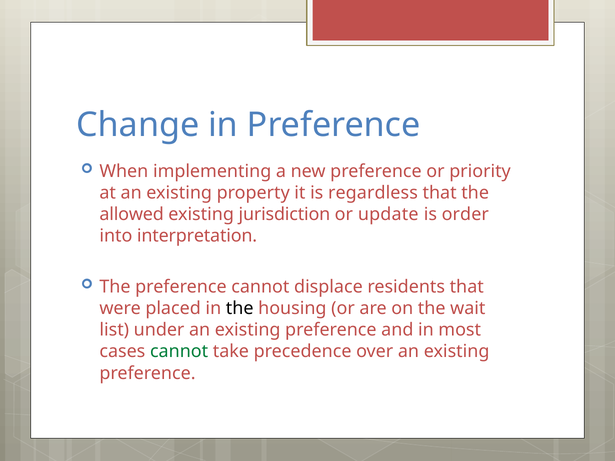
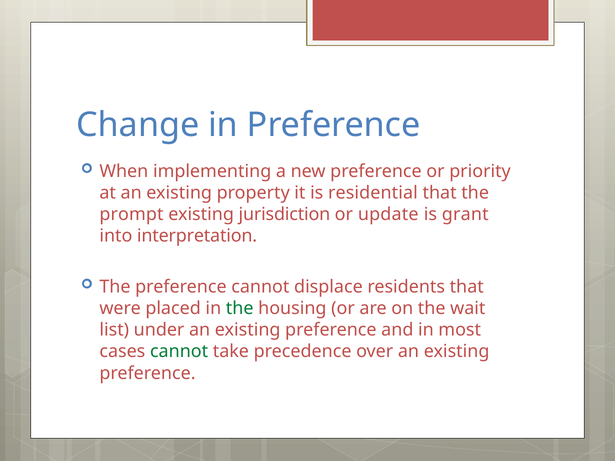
regardless: regardless -> residential
allowed: allowed -> prompt
order: order -> grant
the at (240, 309) colour: black -> green
